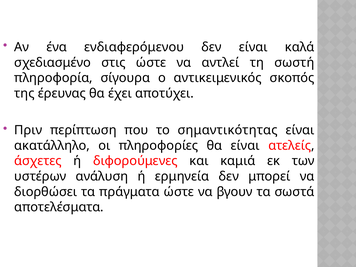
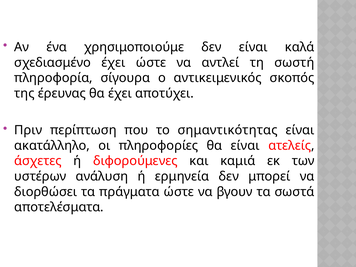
ενδιαφερόμενου: ενδιαφερόμενου -> χρησιμοποιούμε
σχεδιασμένο στις: στις -> έχει
